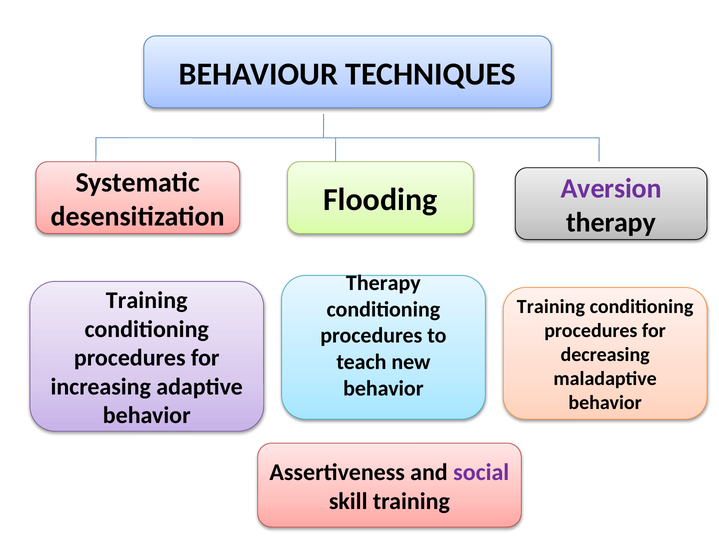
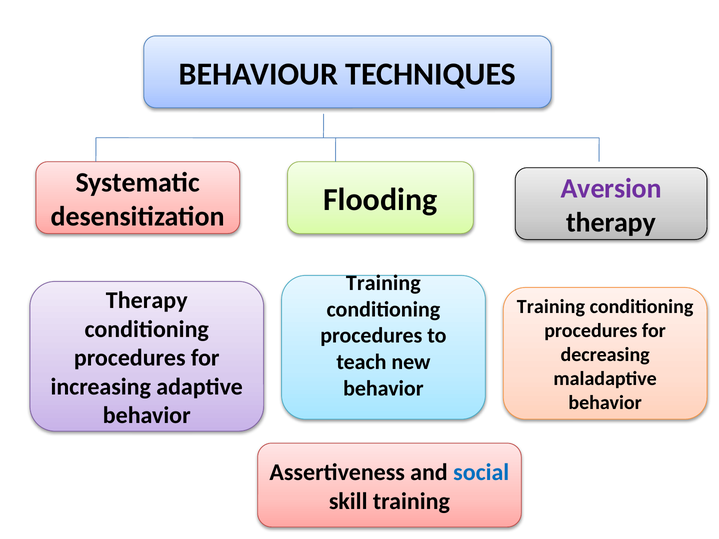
Therapy at (383, 283): Therapy -> Training
Training at (147, 301): Training -> Therapy
social colour: purple -> blue
